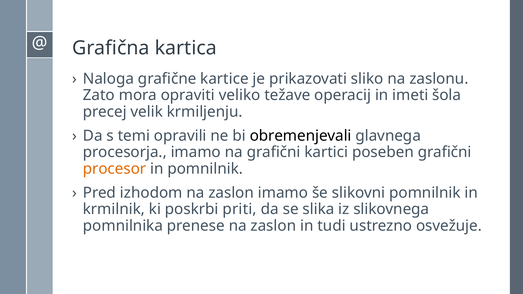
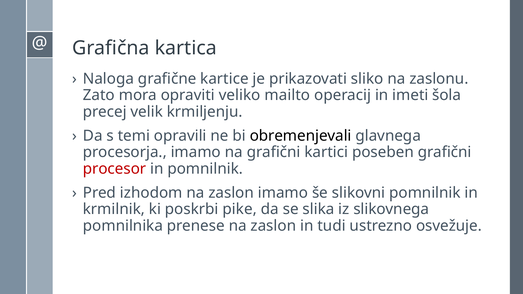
težave: težave -> mailto
procesor colour: orange -> red
priti: priti -> pike
